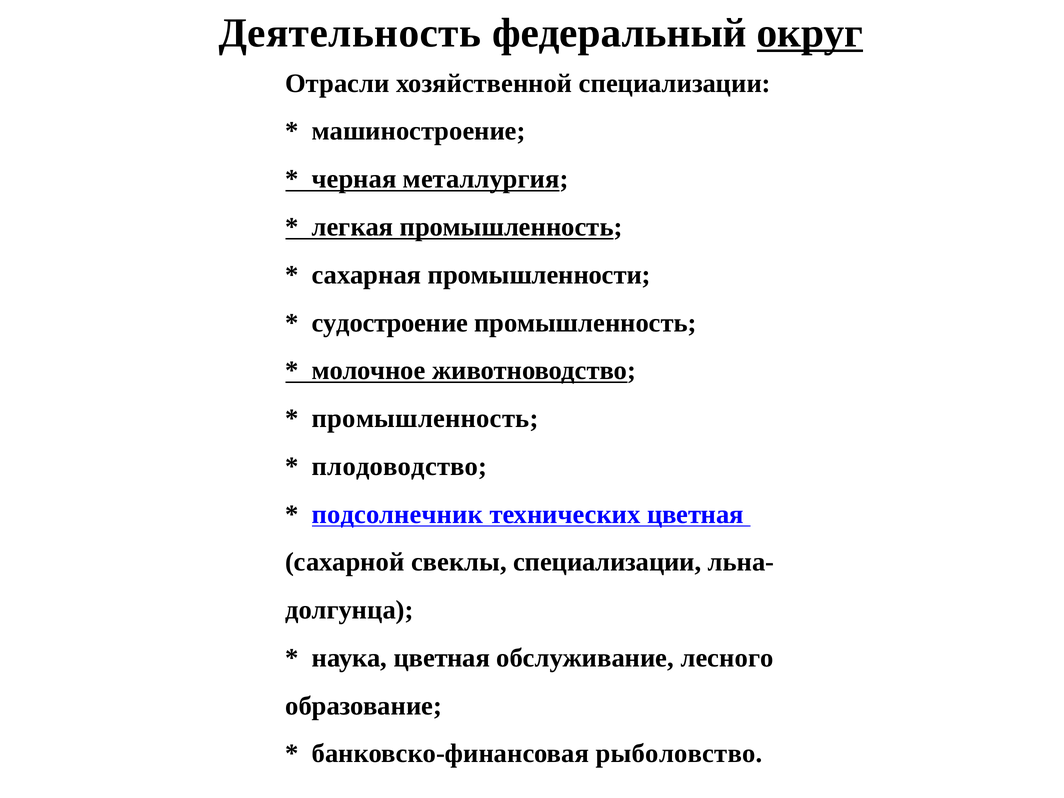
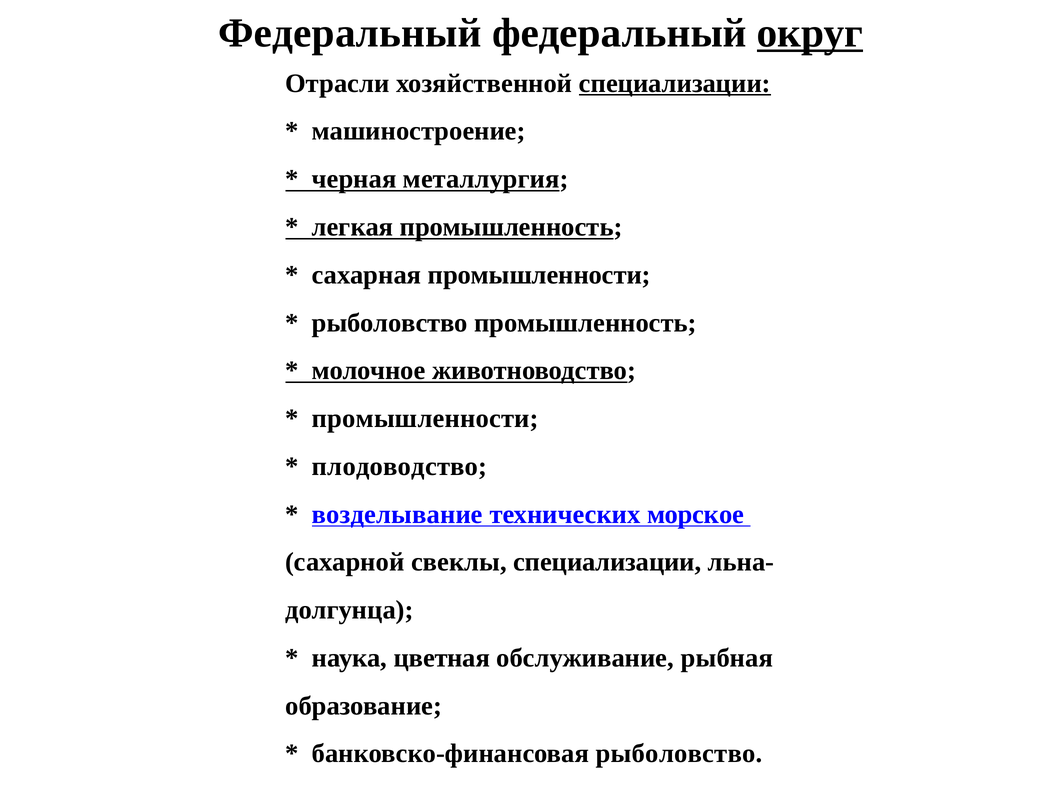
Деятельность at (350, 33): Деятельность -> Федеральный
специализации at (675, 83) underline: none -> present
судостроение at (390, 323): судостроение -> рыболовство
промышленность at (425, 418): промышленность -> промышленности
подсолнечник: подсолнечник -> возделывание
технических цветная: цветная -> морское
лесного: лесного -> рыбная
